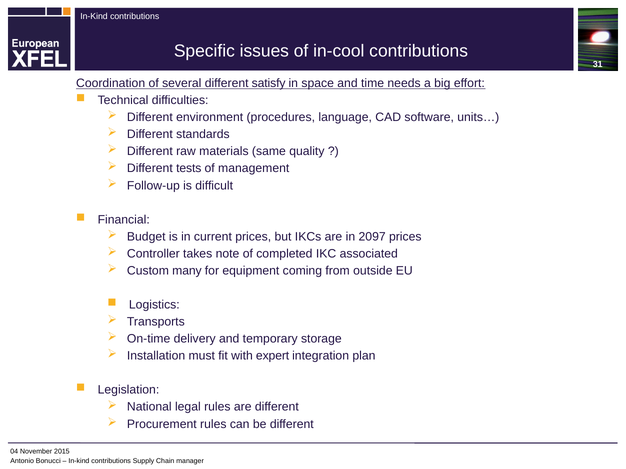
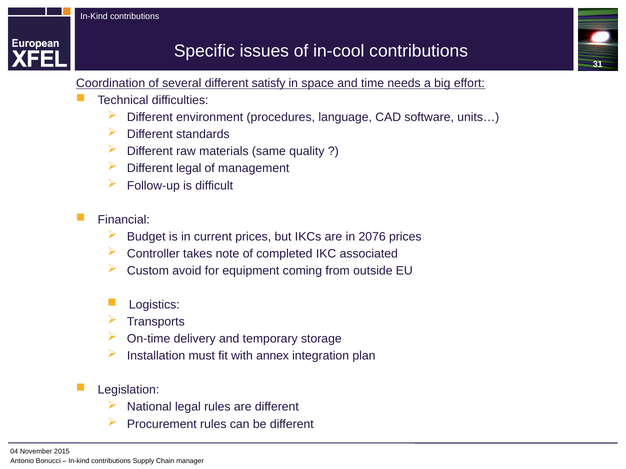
Different tests: tests -> legal
2097: 2097 -> 2076
many: many -> avoid
expert: expert -> annex
